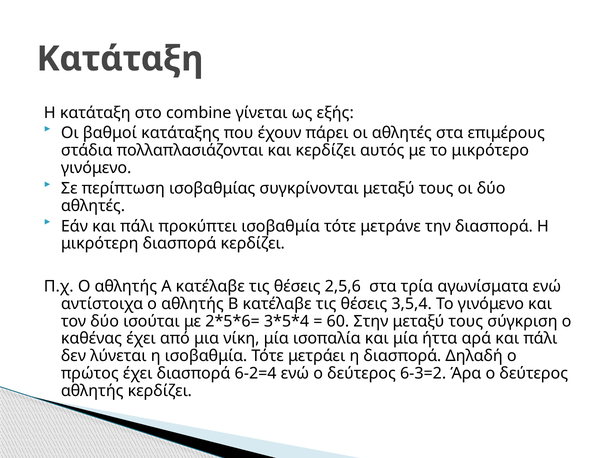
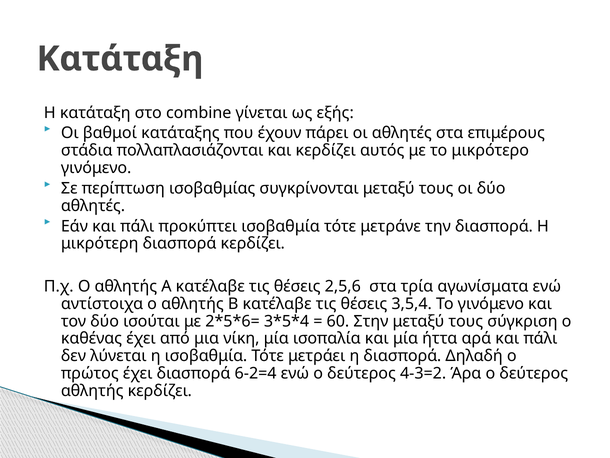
6-3=2: 6-3=2 -> 4-3=2
